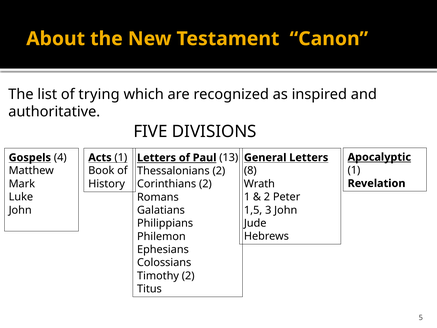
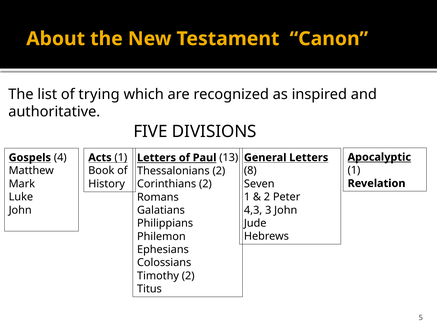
Wrath: Wrath -> Seven
1,5: 1,5 -> 4,3
